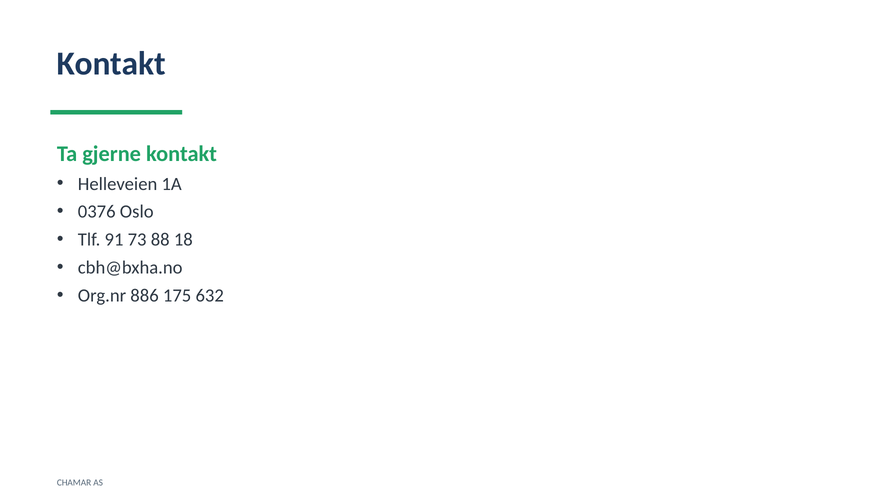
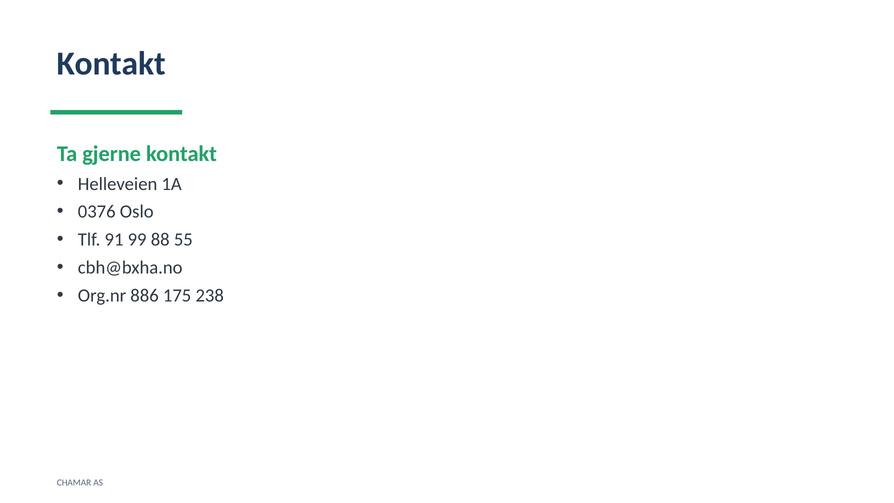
73: 73 -> 99
18: 18 -> 55
632: 632 -> 238
